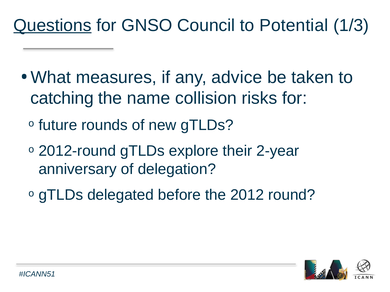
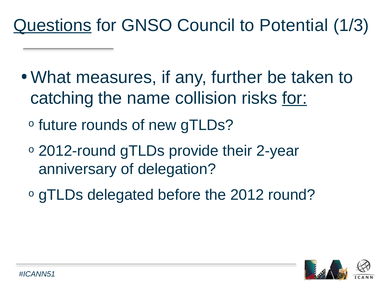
advice: advice -> further
for at (295, 98) underline: none -> present
explore: explore -> provide
